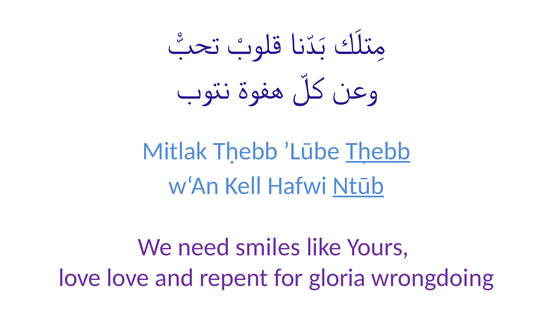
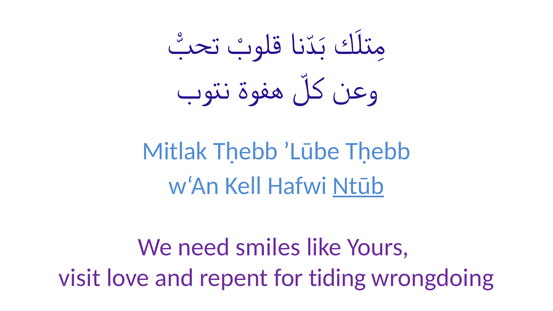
Tḥebb at (378, 151) underline: present -> none
love at (80, 278): love -> visit
gloria: gloria -> tiding
